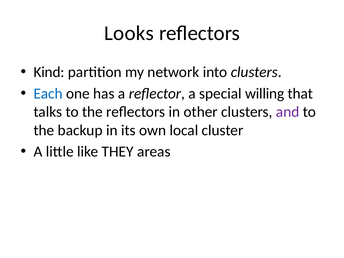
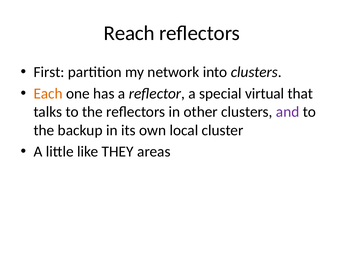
Looks: Looks -> Reach
Kind: Kind -> First
Each colour: blue -> orange
willing: willing -> virtual
